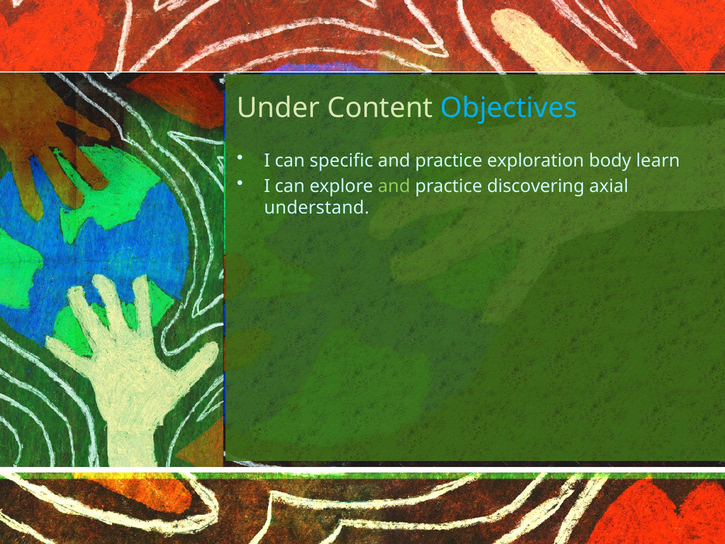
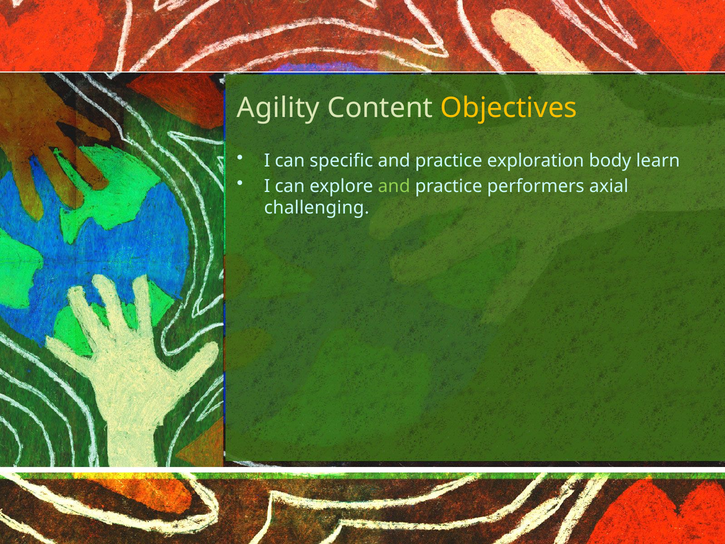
Under: Under -> Agility
Objectives colour: light blue -> yellow
discovering: discovering -> performers
understand: understand -> challenging
